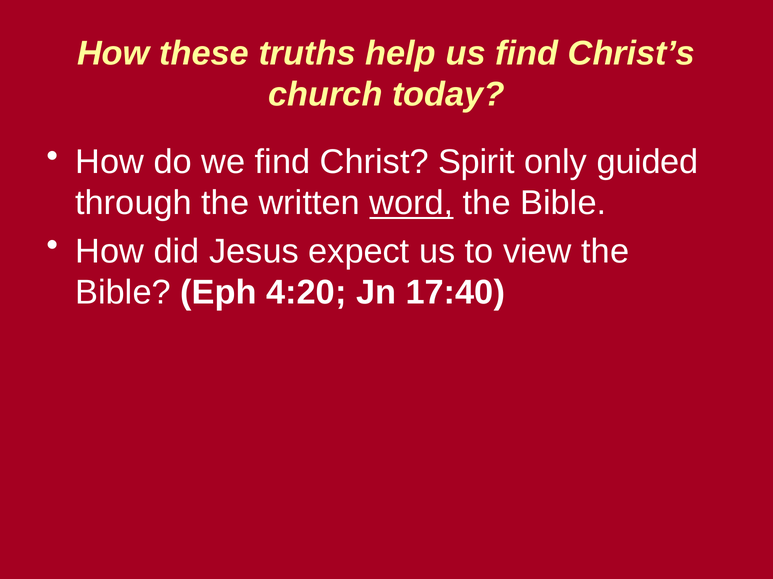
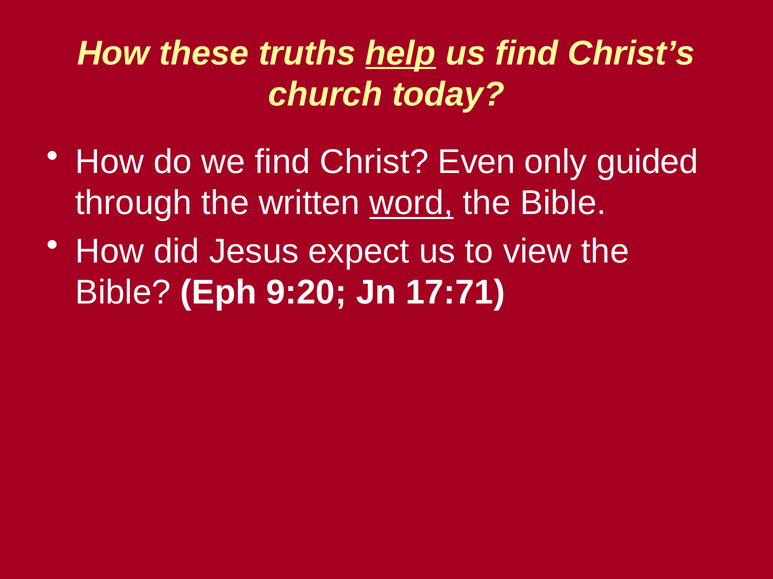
help underline: none -> present
Spirit: Spirit -> Even
4:20: 4:20 -> 9:20
17:40: 17:40 -> 17:71
